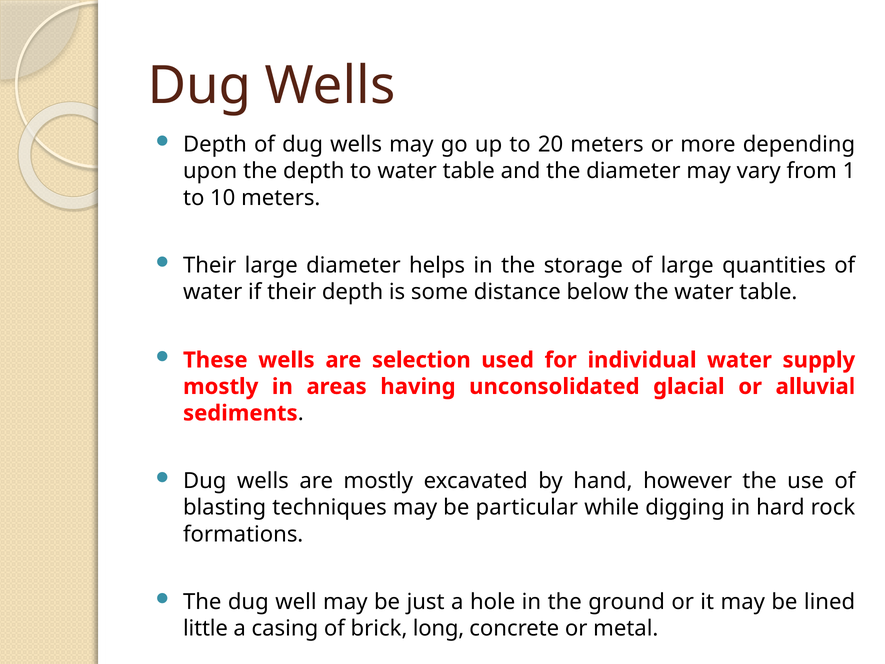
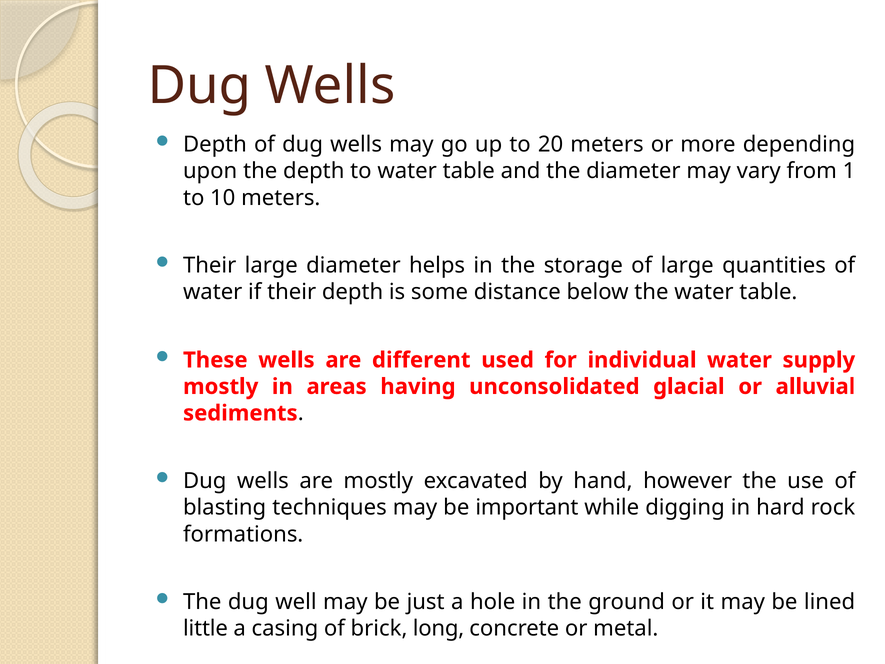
selection: selection -> different
particular: particular -> important
